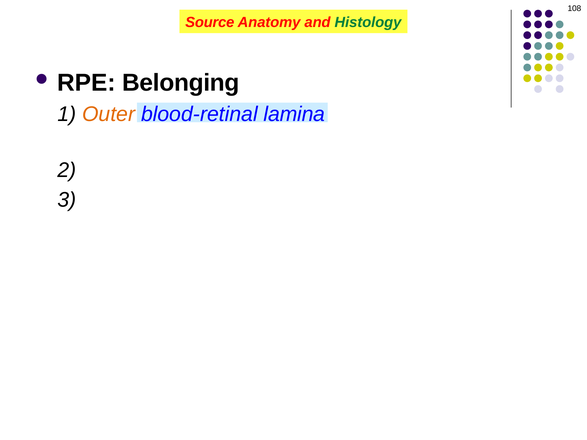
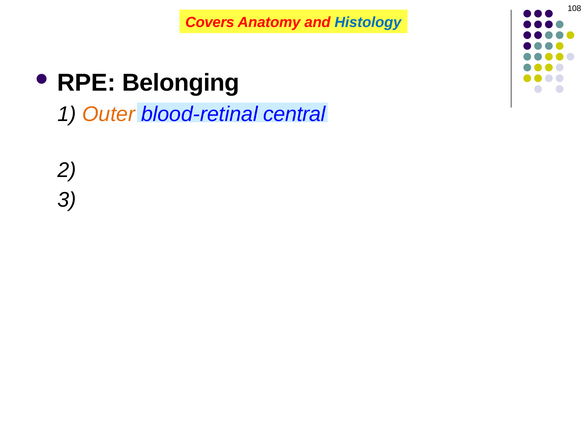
Source: Source -> Covers
Histology colour: green -> blue
lamina: lamina -> central
